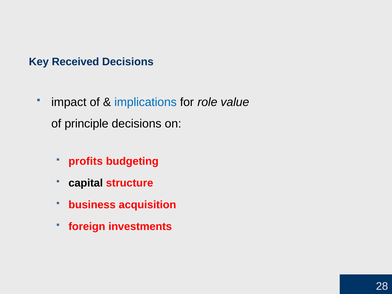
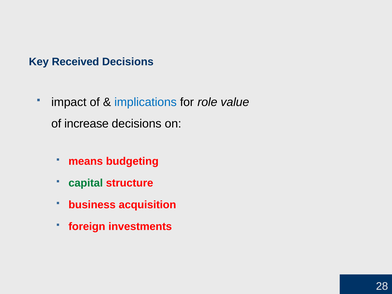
principle: principle -> increase
profits: profits -> means
capital colour: black -> green
